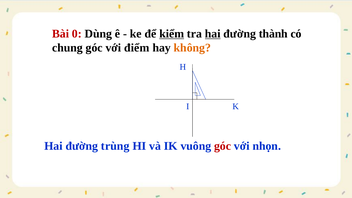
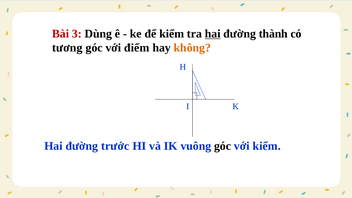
0: 0 -> 3
kiểm at (172, 34) underline: present -> none
chung: chung -> tương
trùng: trùng -> trước
góc at (223, 146) colour: red -> black
với nhọn: nhọn -> kiểm
